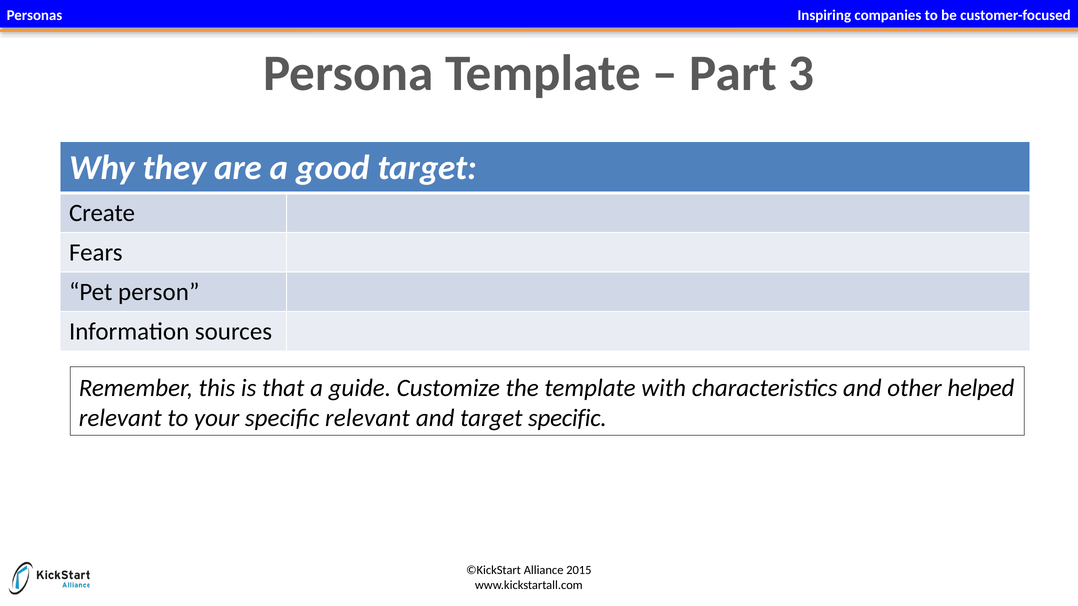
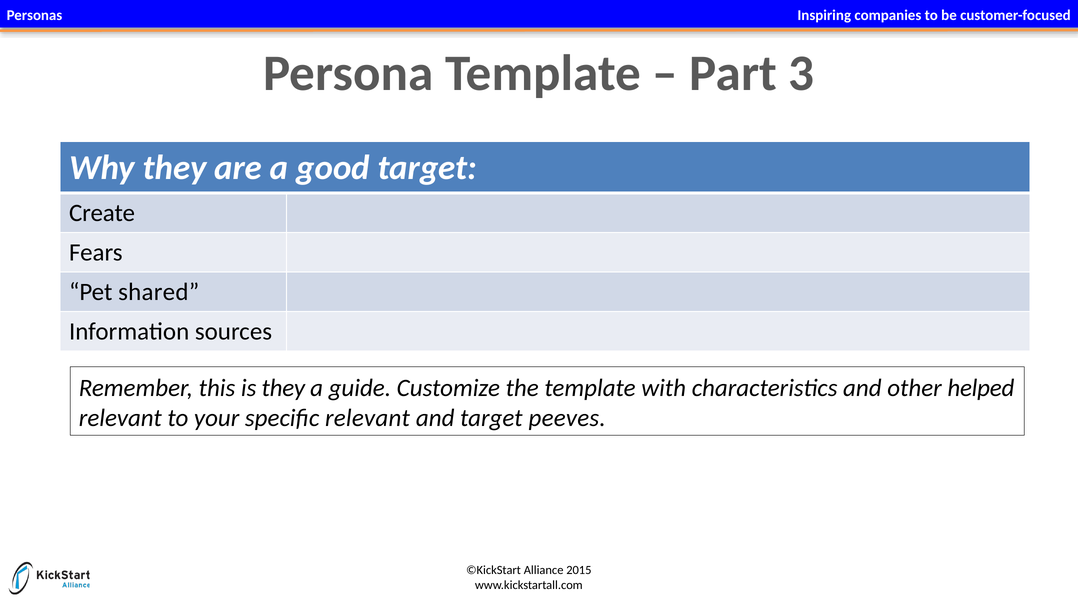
person: person -> shared
is that: that -> they
target specific: specific -> peeves
